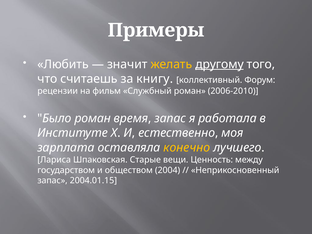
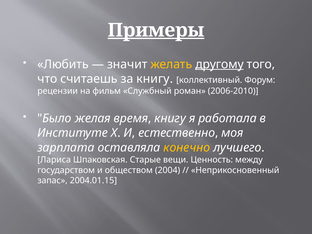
Примеры underline: none -> present
Было роман: роман -> желая
время запас: запас -> книгу
